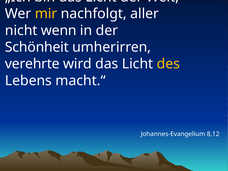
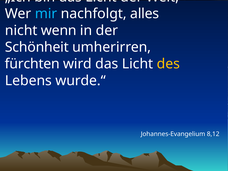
mir colour: yellow -> light blue
aller: aller -> alles
verehrte: verehrte -> fürchten
macht.“: macht.“ -> wurde.“
